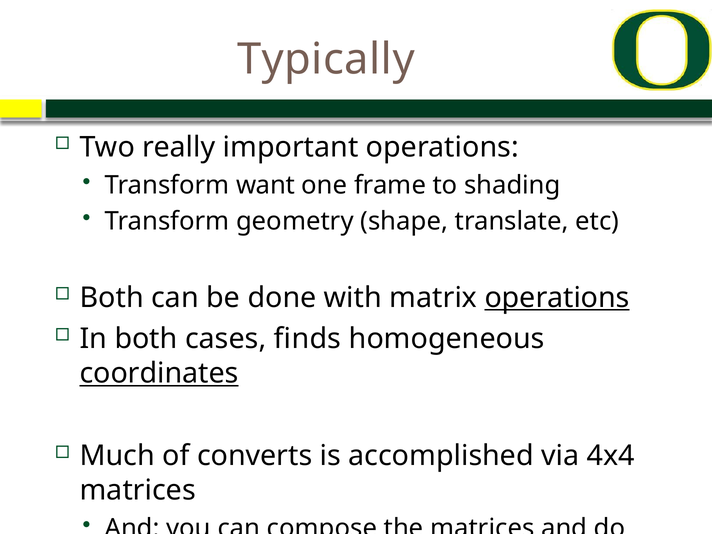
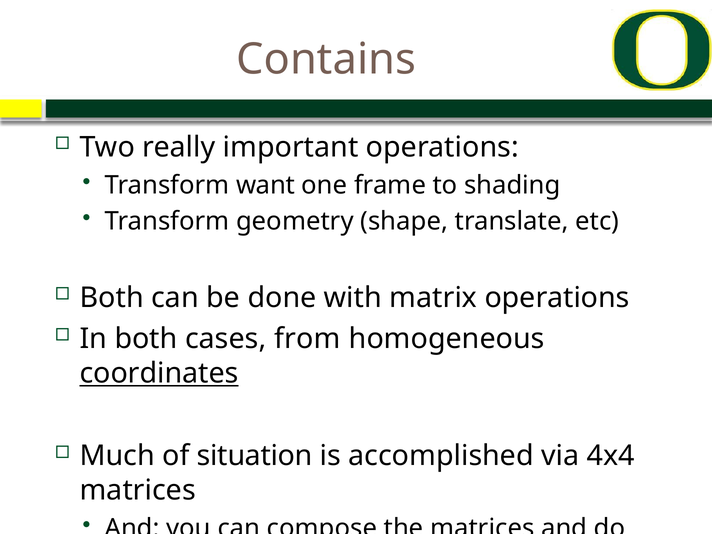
Typically: Typically -> Contains
operations at (557, 298) underline: present -> none
finds: finds -> from
converts: converts -> situation
